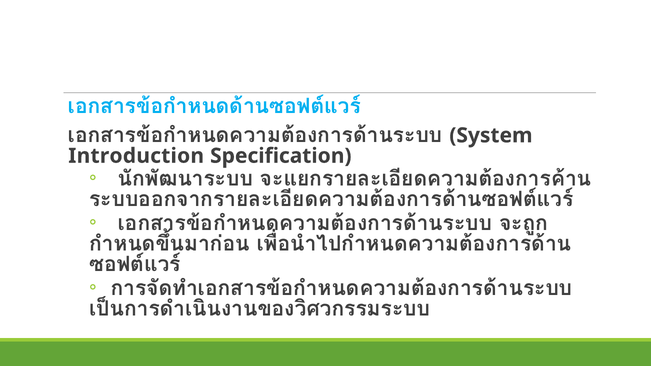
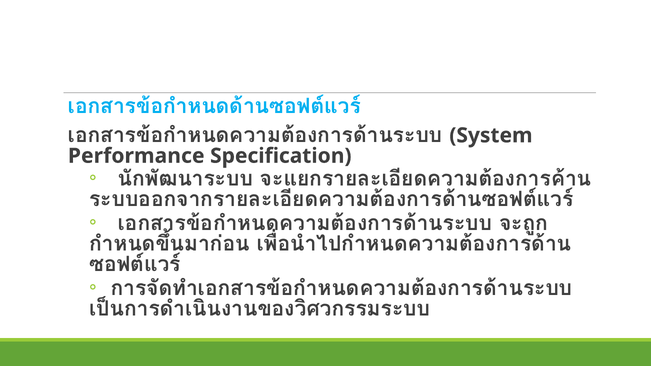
Introduction: Introduction -> Performance
